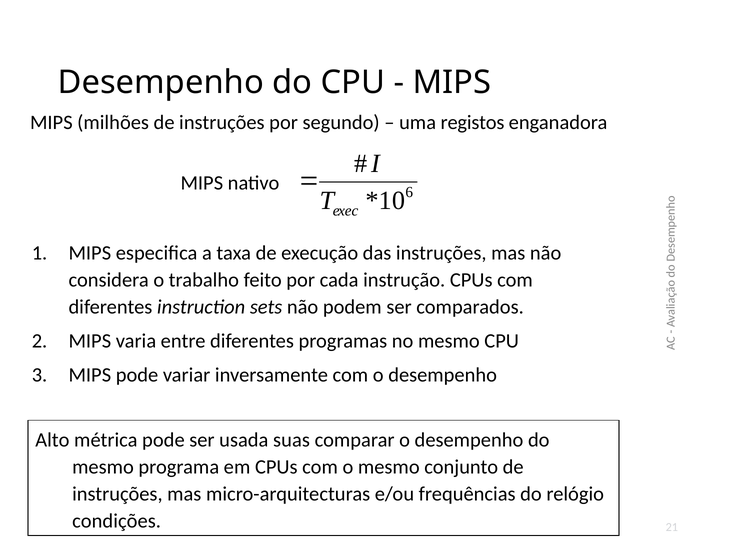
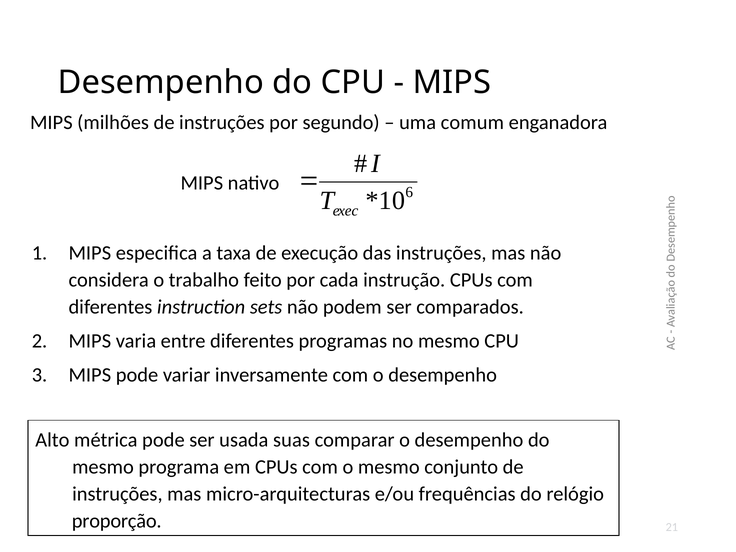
registos: registos -> comum
condições: condições -> proporção
